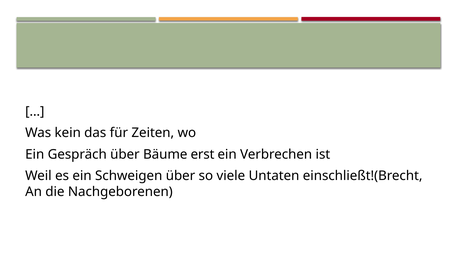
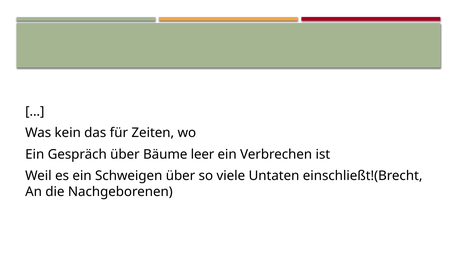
erst: erst -> leer
